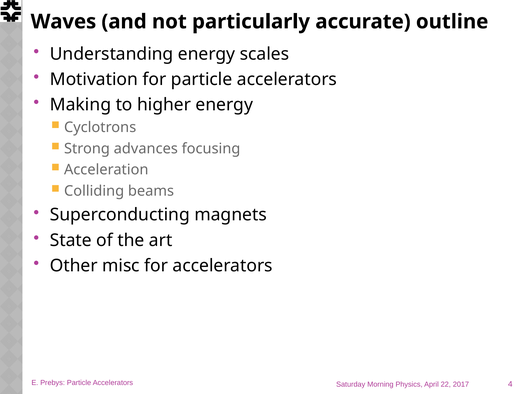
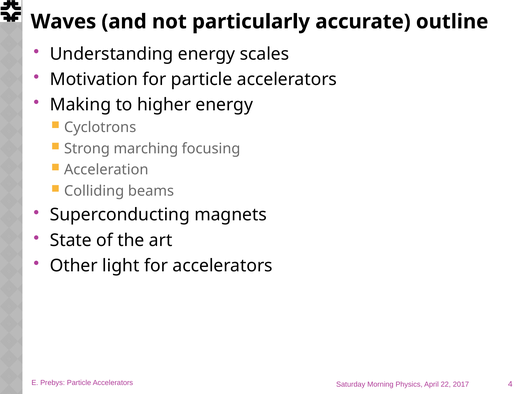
advances: advances -> marching
misc: misc -> light
